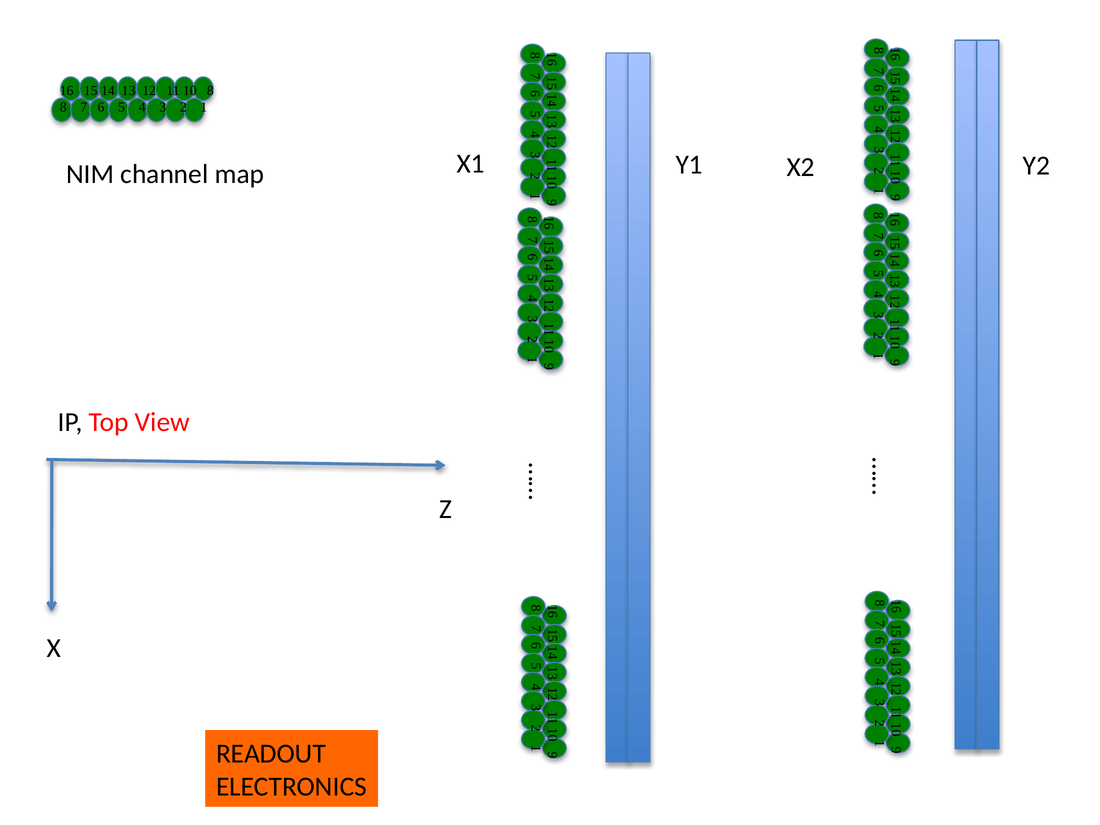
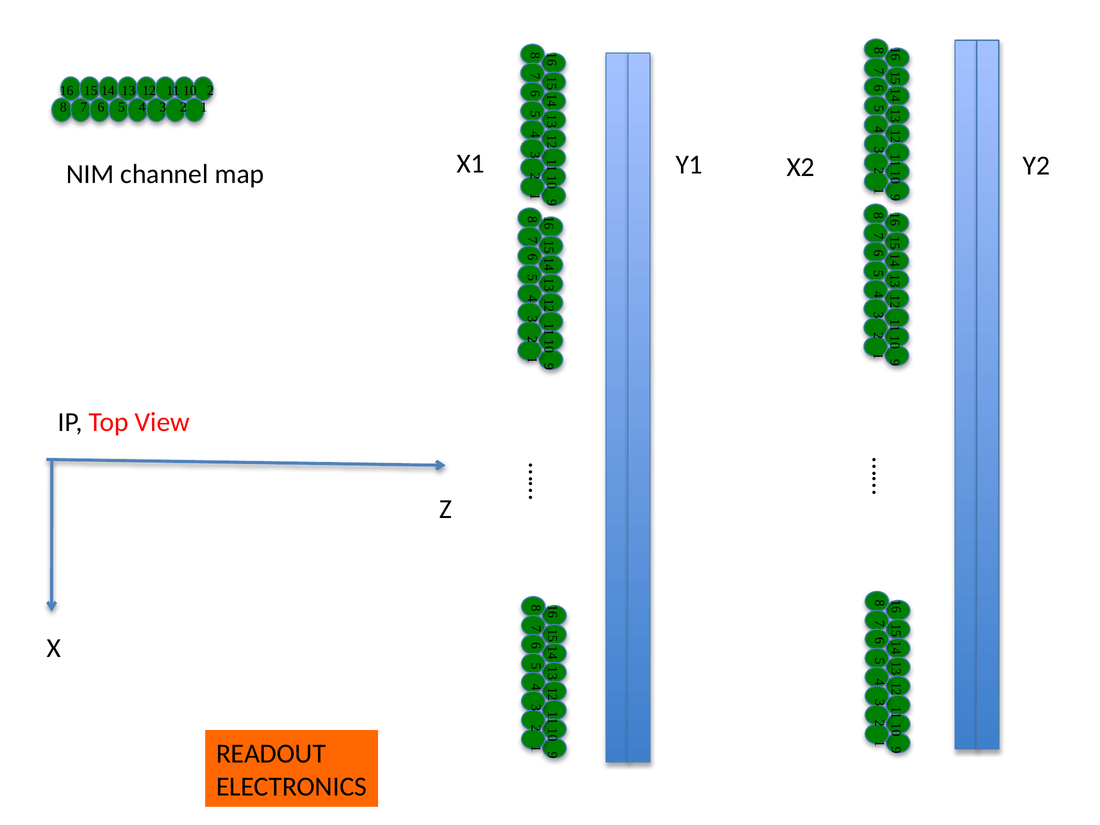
10 8: 8 -> 2
